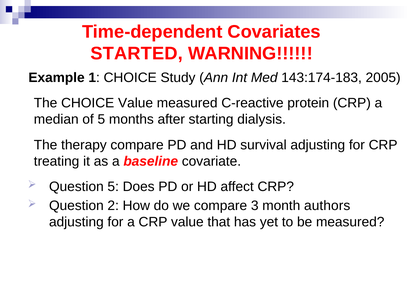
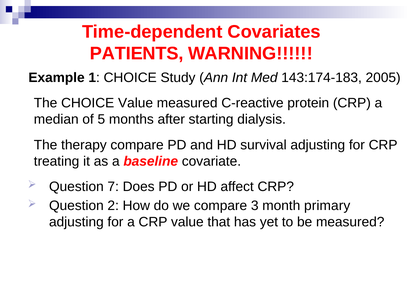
STARTED: STARTED -> PATIENTS
Question 5: 5 -> 7
authors: authors -> primary
